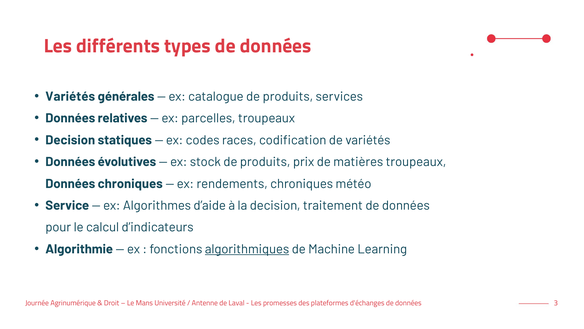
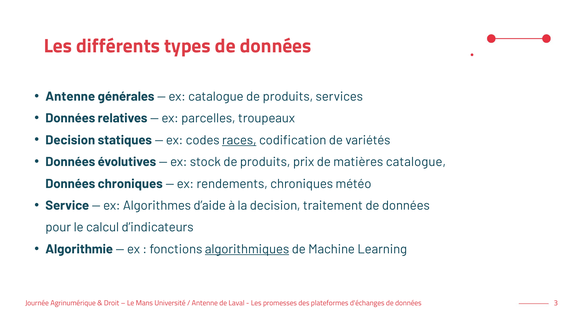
Variétés at (70, 96): Variétés -> Antenne
races underline: none -> present
matières troupeaux: troupeaux -> catalogue
